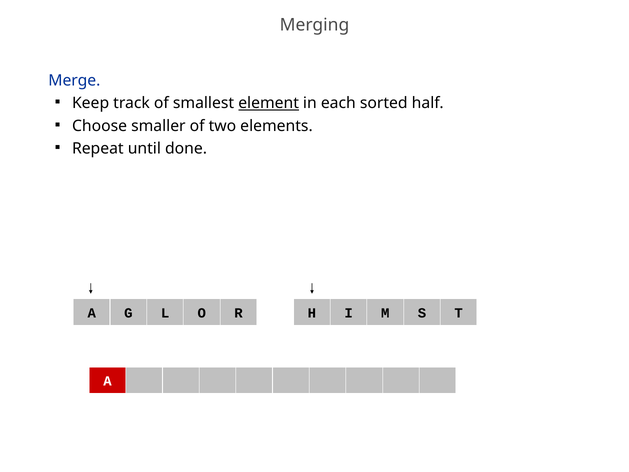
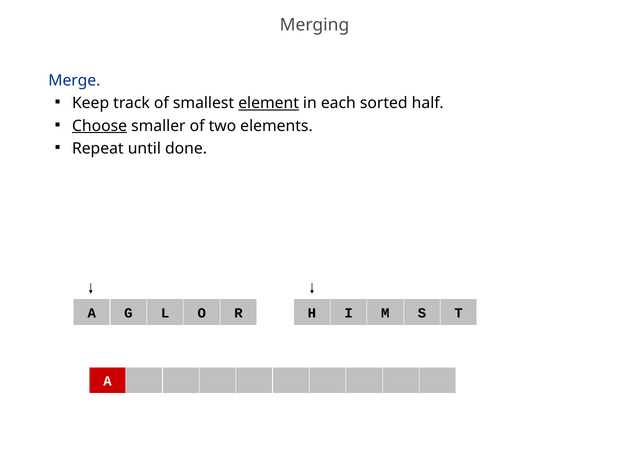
Choose underline: none -> present
